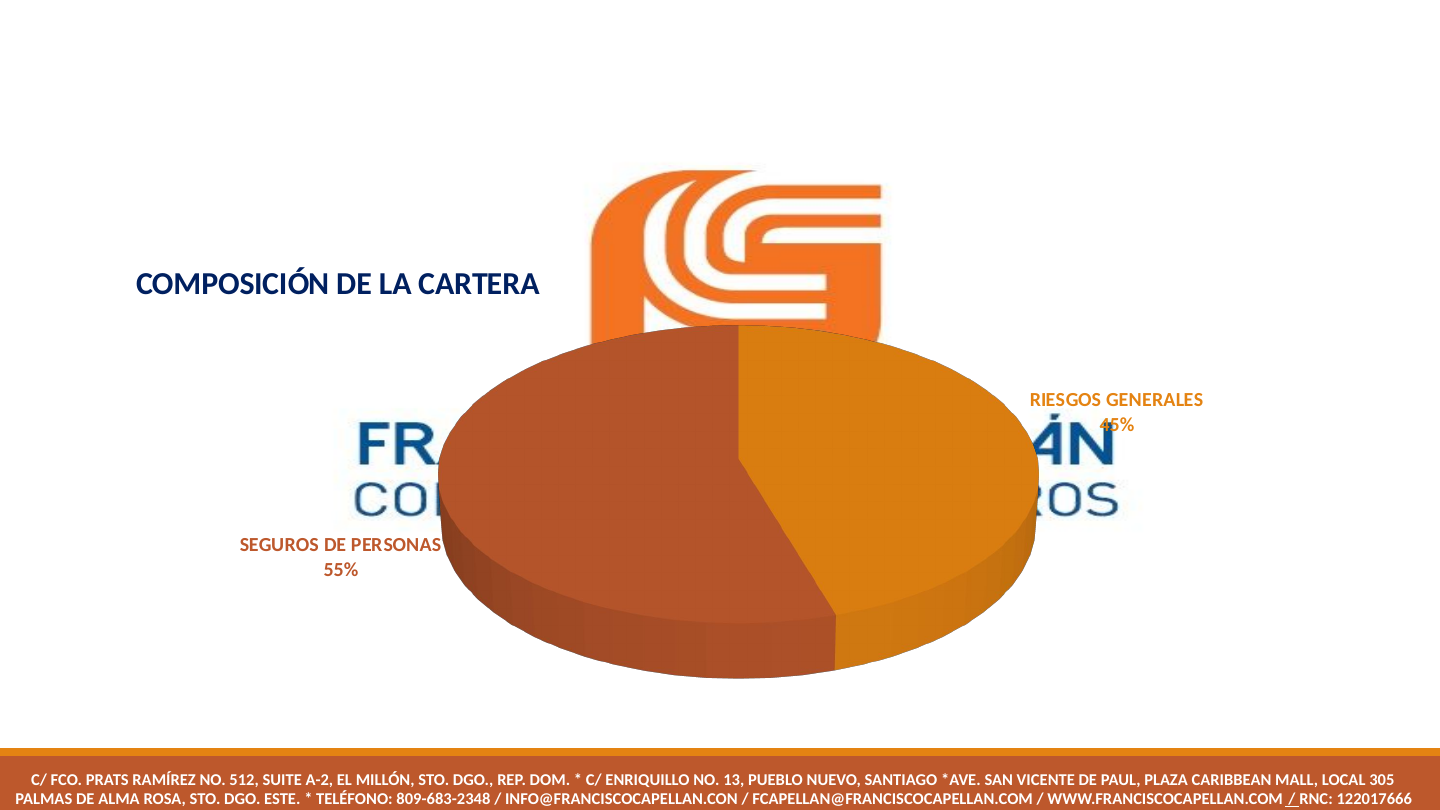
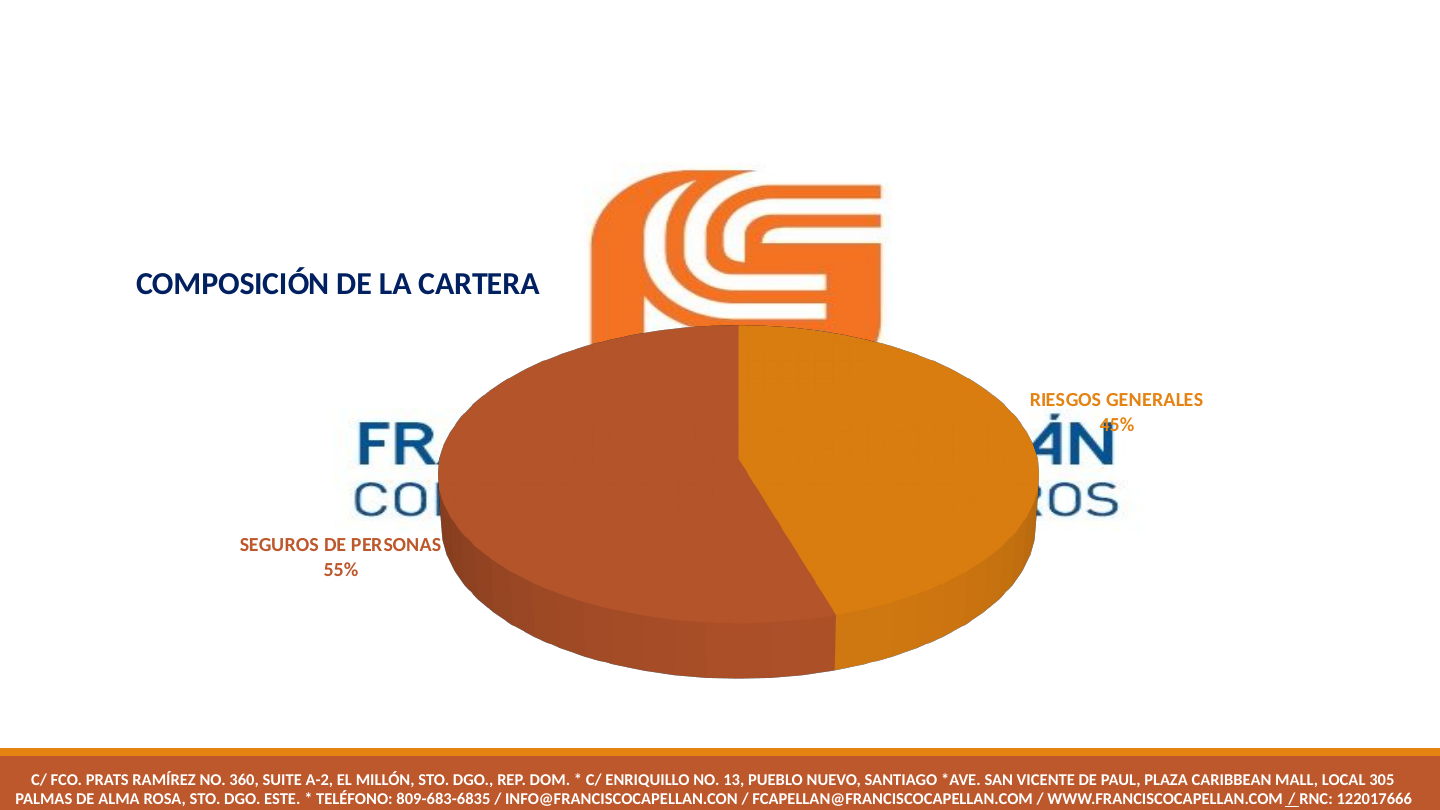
512: 512 -> 360
809-683-2348: 809-683-2348 -> 809-683-6835
